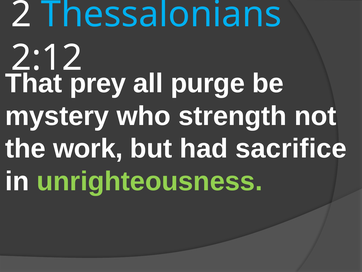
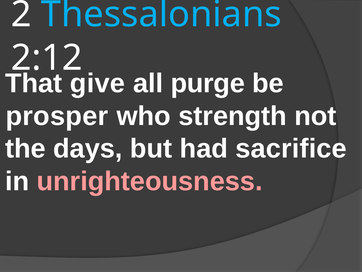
prey: prey -> give
mystery: mystery -> prosper
work: work -> days
unrighteousness colour: light green -> pink
